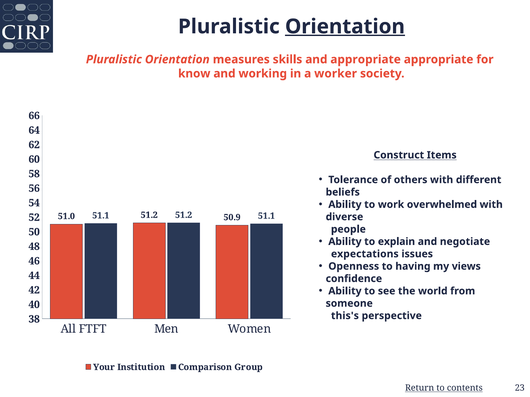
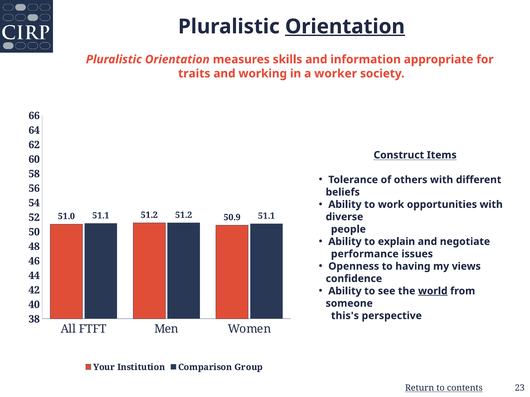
and appropriate: appropriate -> information
know: know -> traits
overwhelmed: overwhelmed -> opportunities
expectations: expectations -> performance
world underline: none -> present
